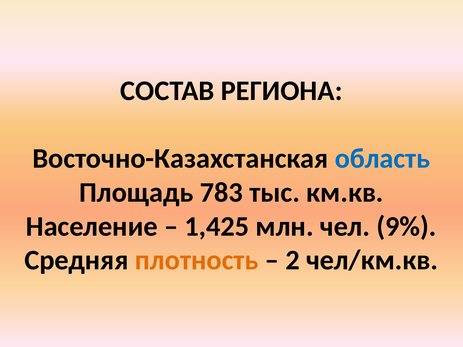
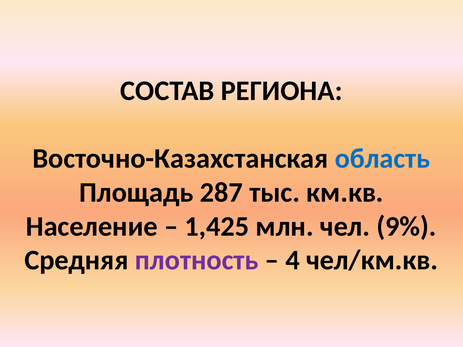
783: 783 -> 287
плотность colour: orange -> purple
2: 2 -> 4
